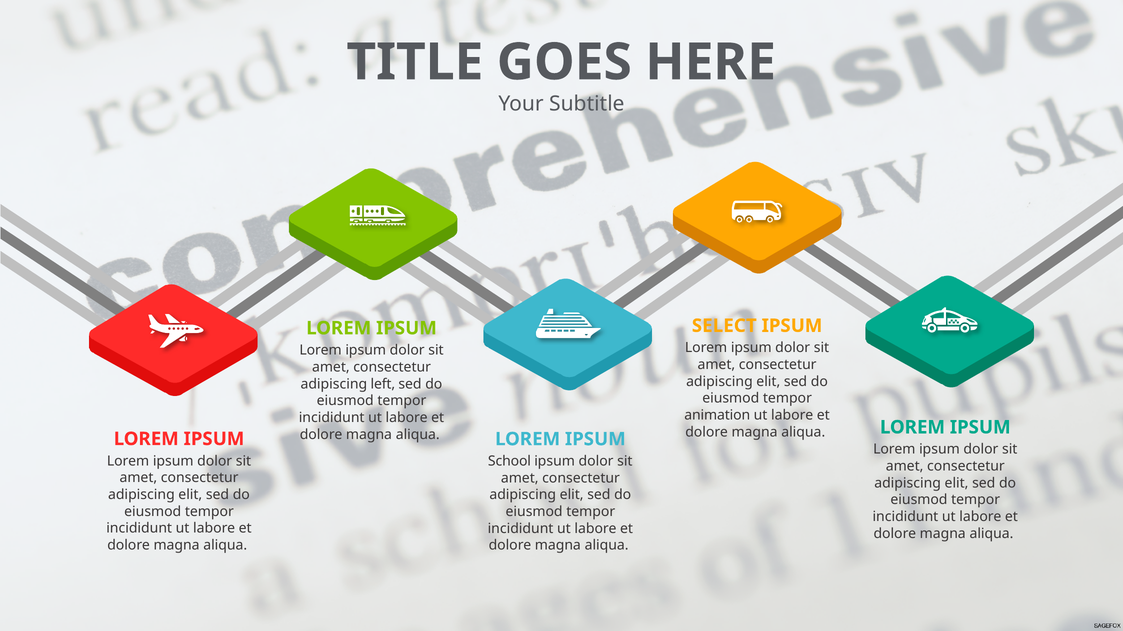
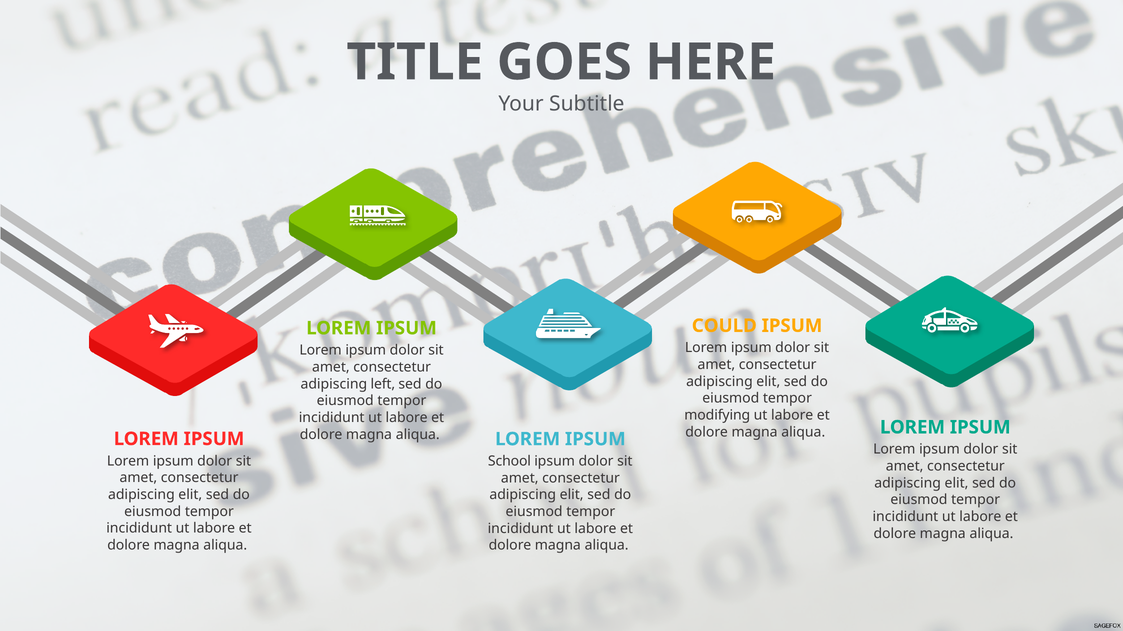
SELECT: SELECT -> COULD
animation: animation -> modifying
